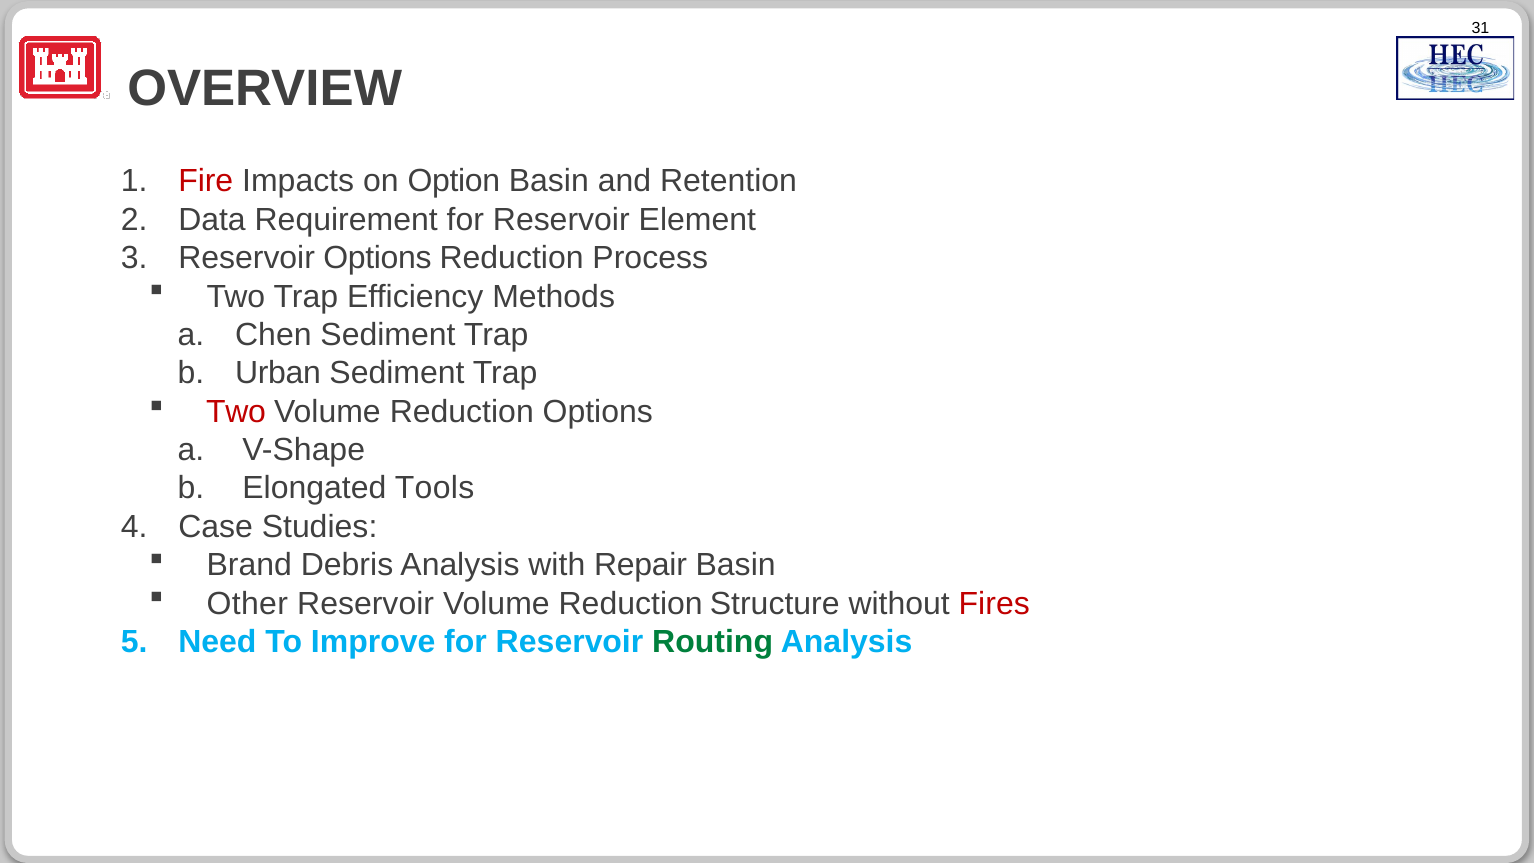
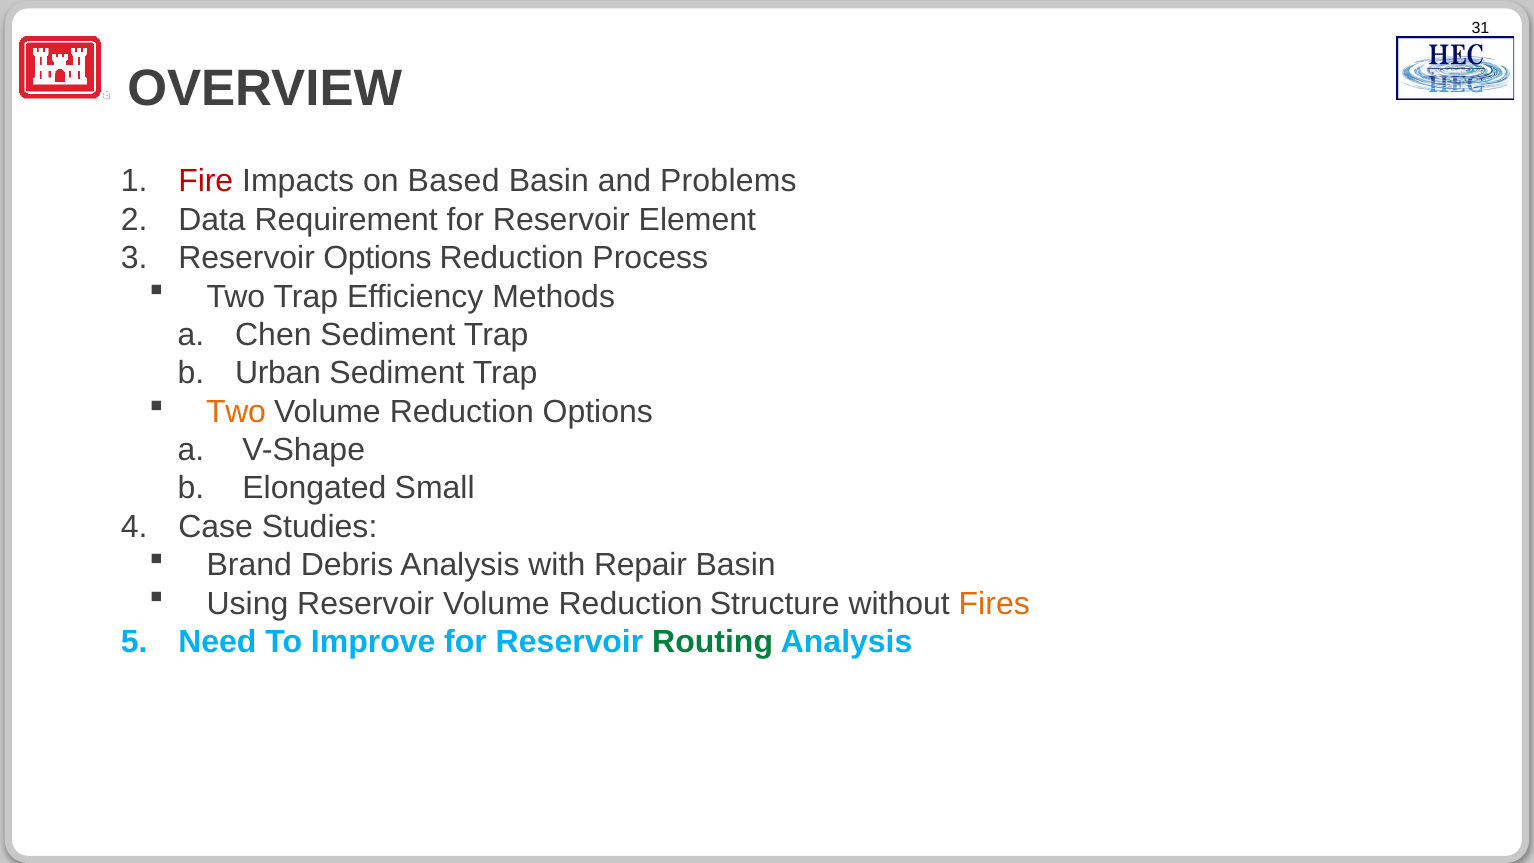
Option: Option -> Based
Retention: Retention -> Problems
Two at (236, 412) colour: red -> orange
Tools: Tools -> Small
Other: Other -> Using
Fires colour: red -> orange
